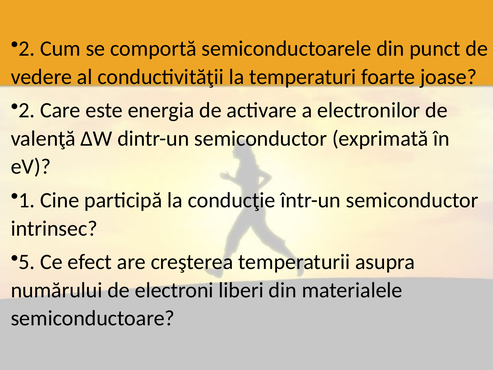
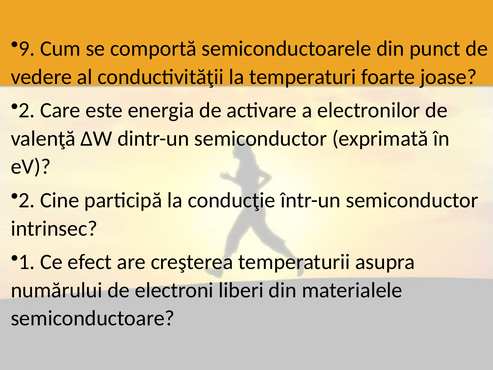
2 at (27, 49): 2 -> 9
1 at (27, 200): 1 -> 2
5: 5 -> 1
